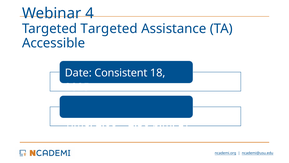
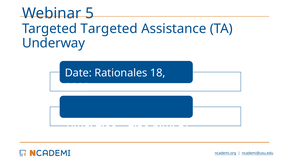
4: 4 -> 5
Accessible: Accessible -> Underway
Consistent: Consistent -> Rationales
